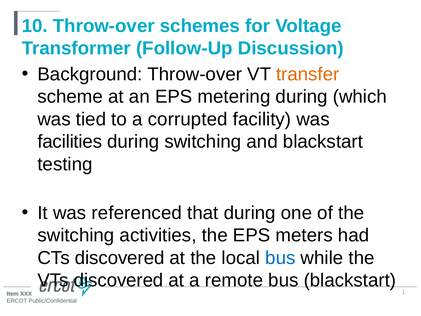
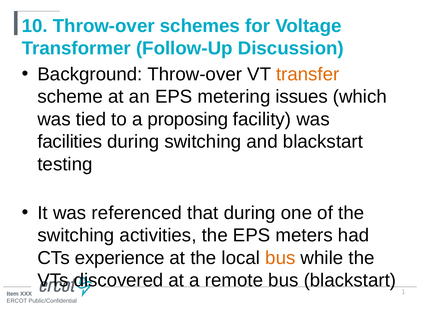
metering during: during -> issues
corrupted: corrupted -> proposing
CTs discovered: discovered -> experience
bus at (280, 258) colour: blue -> orange
